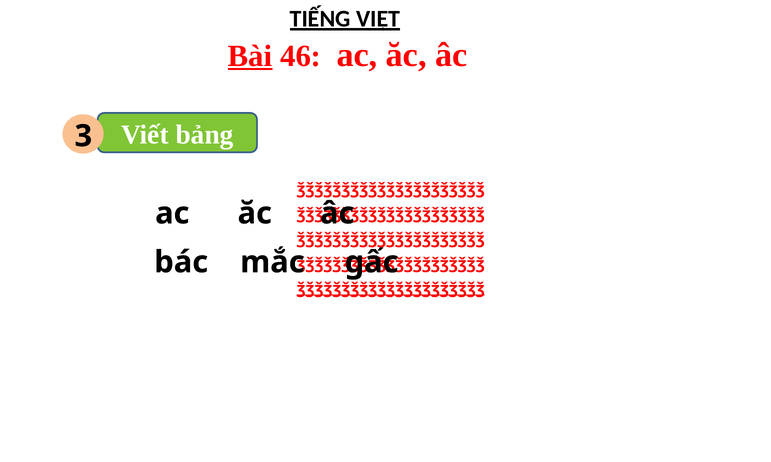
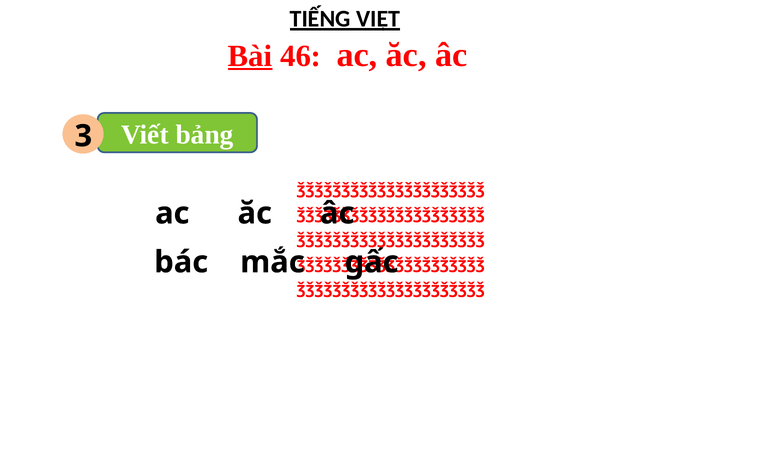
ǯǯǯǯǯǯǯǯǯǯǯǯǯǯǯǯǯǯǯǯǯ at (391, 289) underline: present -> none
